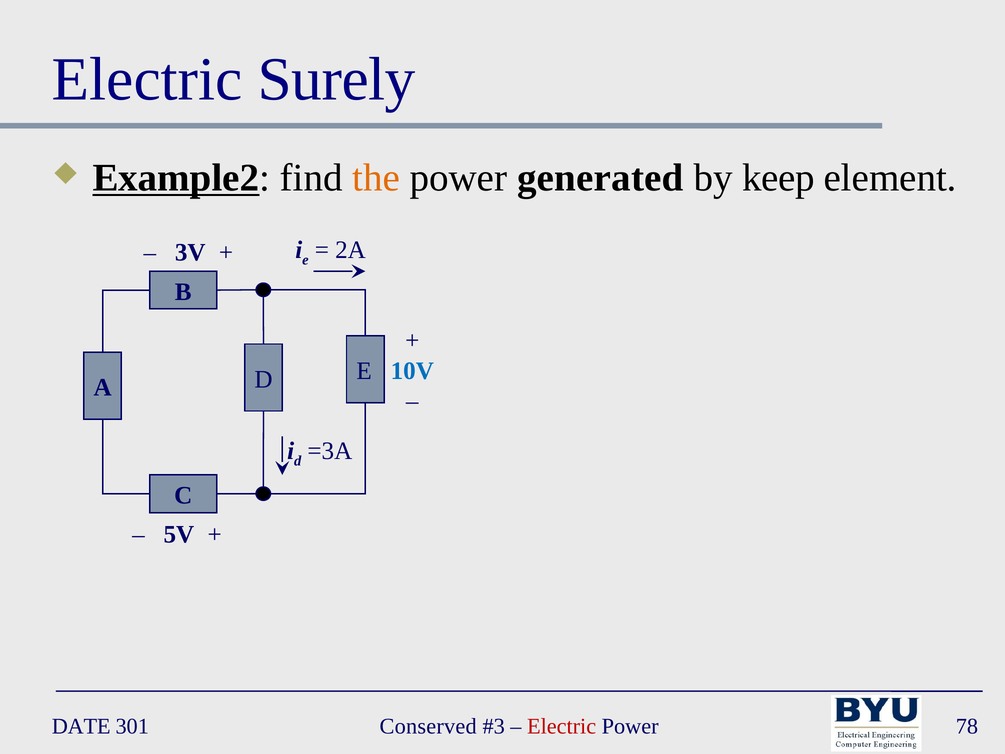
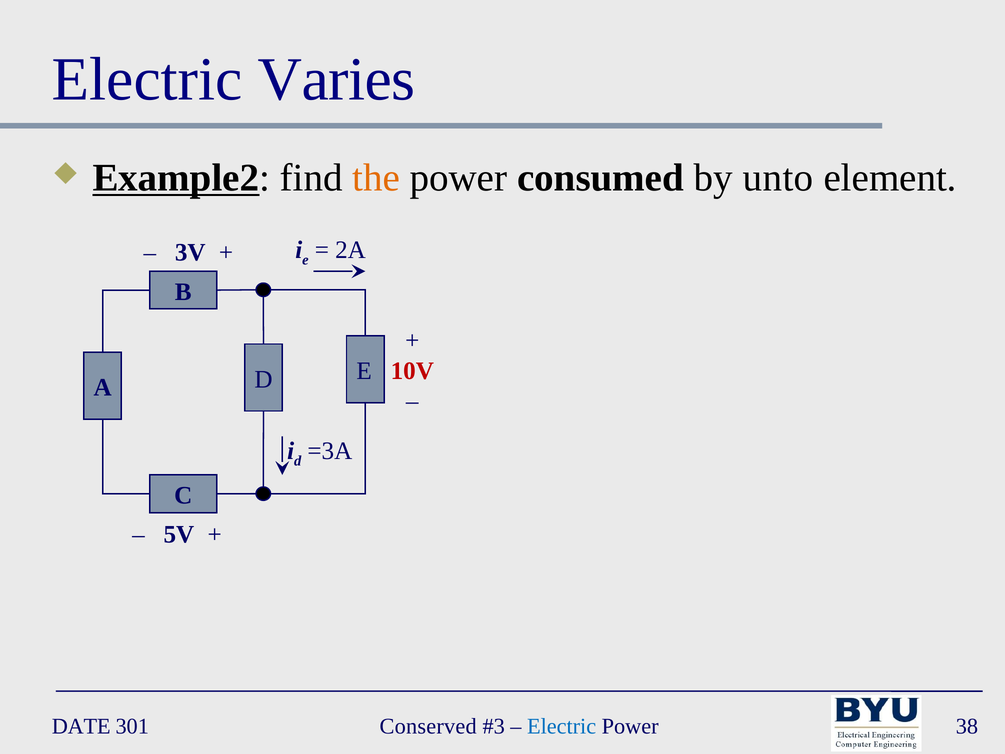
Surely: Surely -> Varies
generated: generated -> consumed
keep: keep -> unto
10V colour: blue -> red
Electric at (562, 726) colour: red -> blue
78: 78 -> 38
